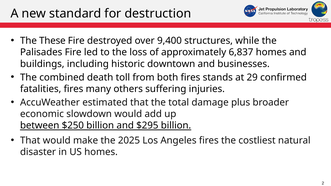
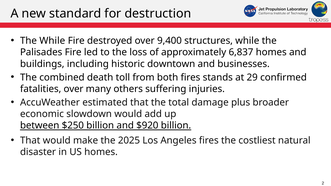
The These: These -> While
fatalities fires: fires -> over
$295: $295 -> $920
